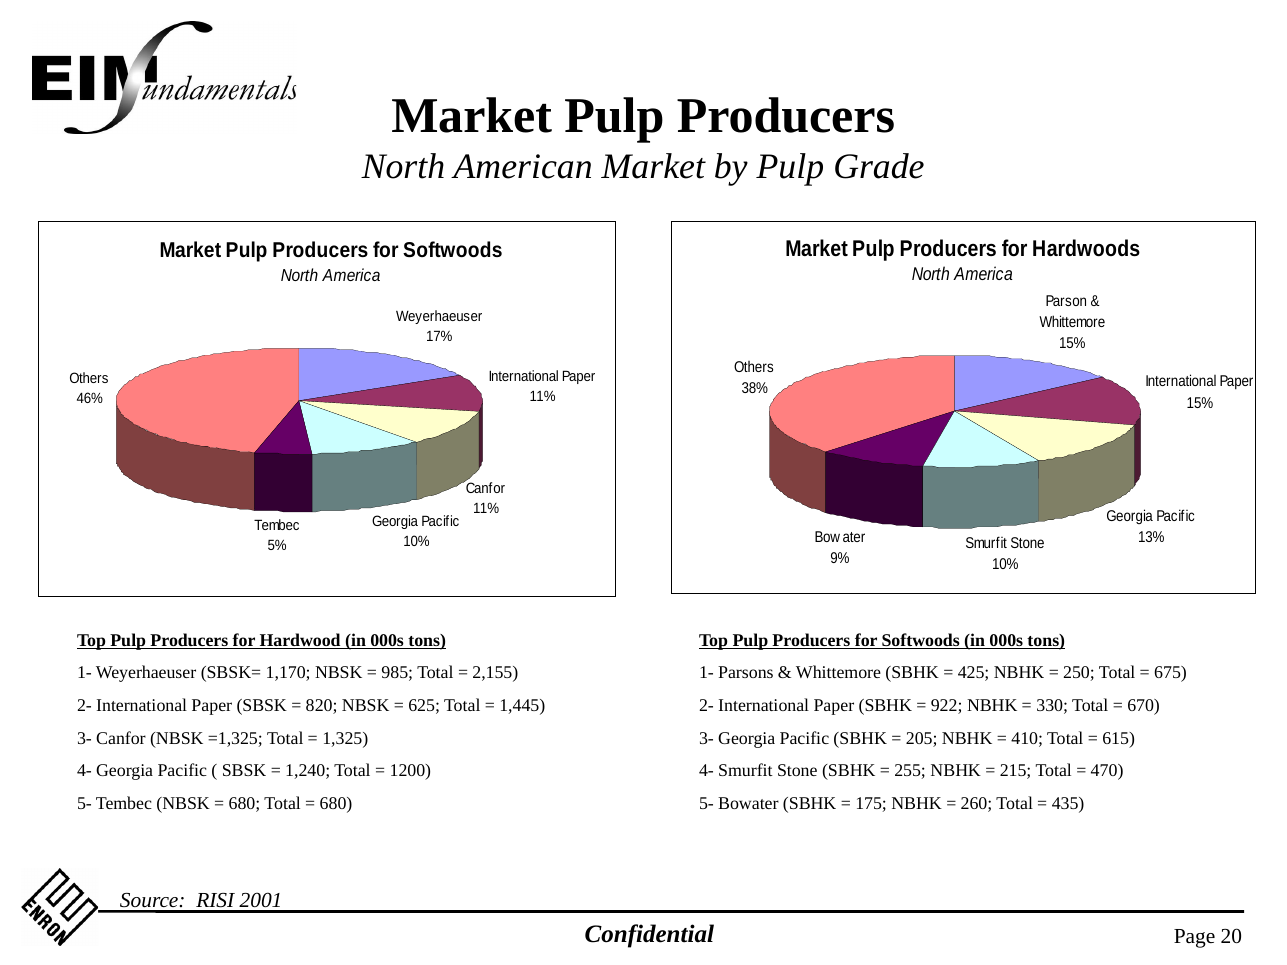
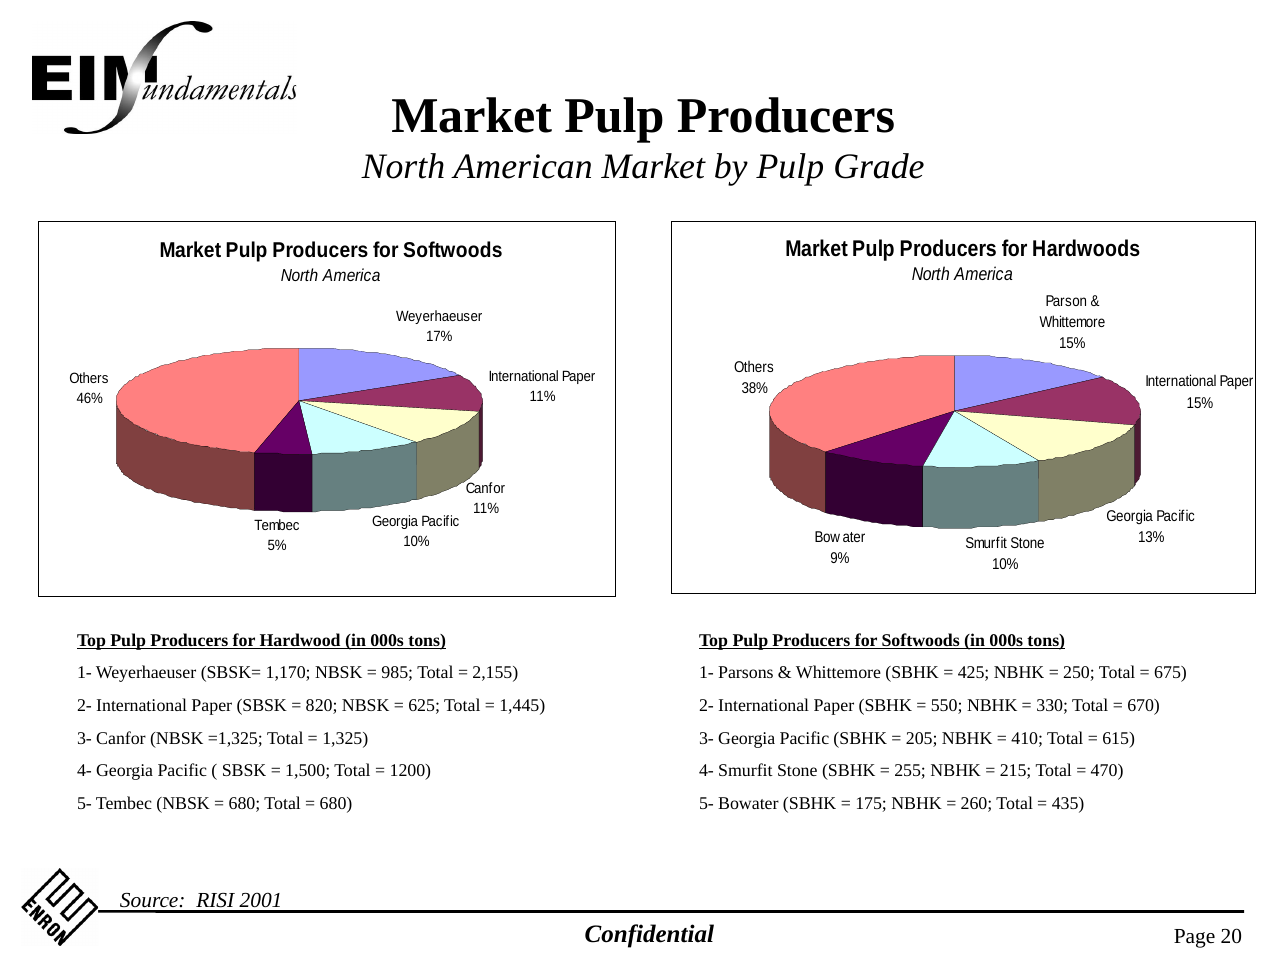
922: 922 -> 550
1,240: 1,240 -> 1,500
